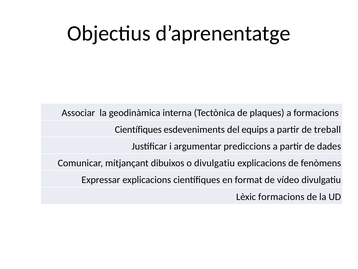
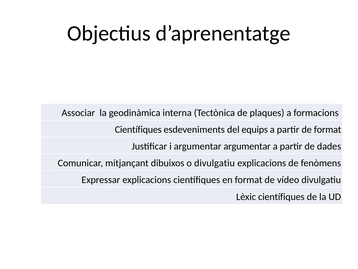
de treball: treball -> format
argumentar prediccions: prediccions -> argumentar
Lèxic formacions: formacions -> científiques
